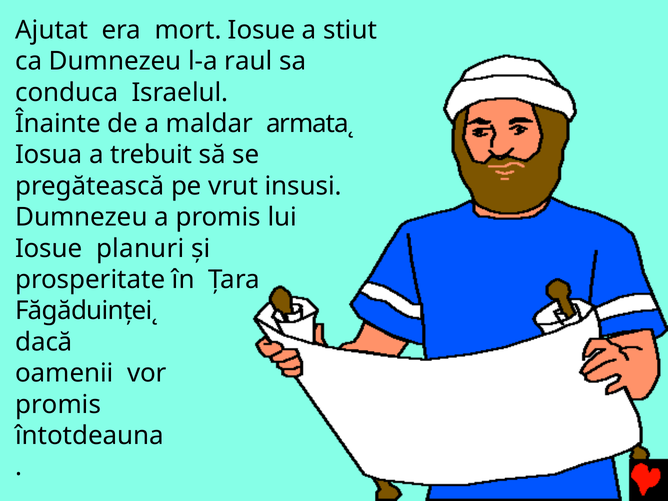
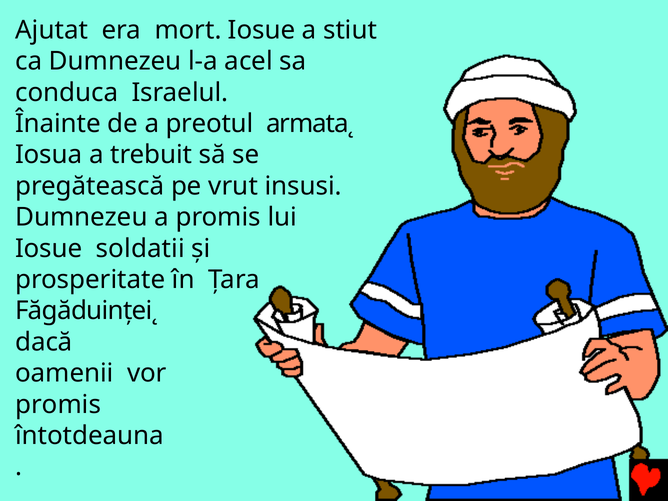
raul: raul -> acel
maldar: maldar -> preotul
planuri: planuri -> soldatii
